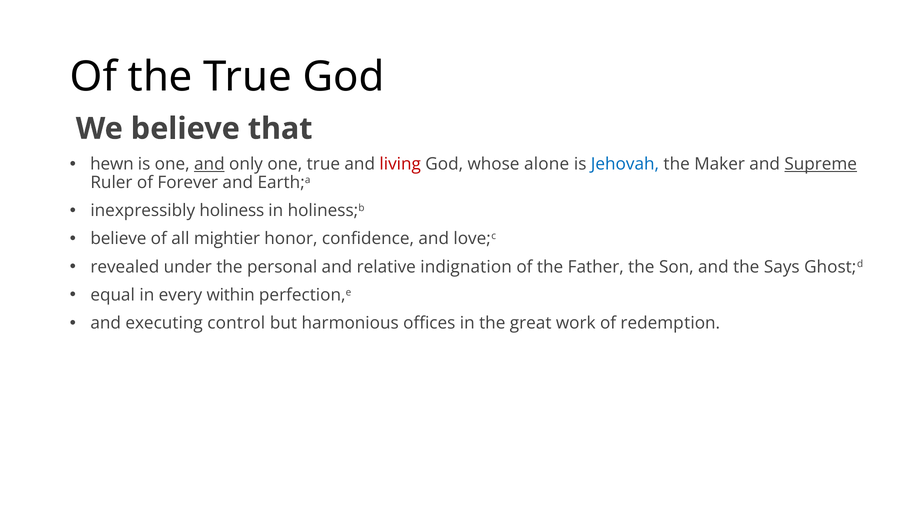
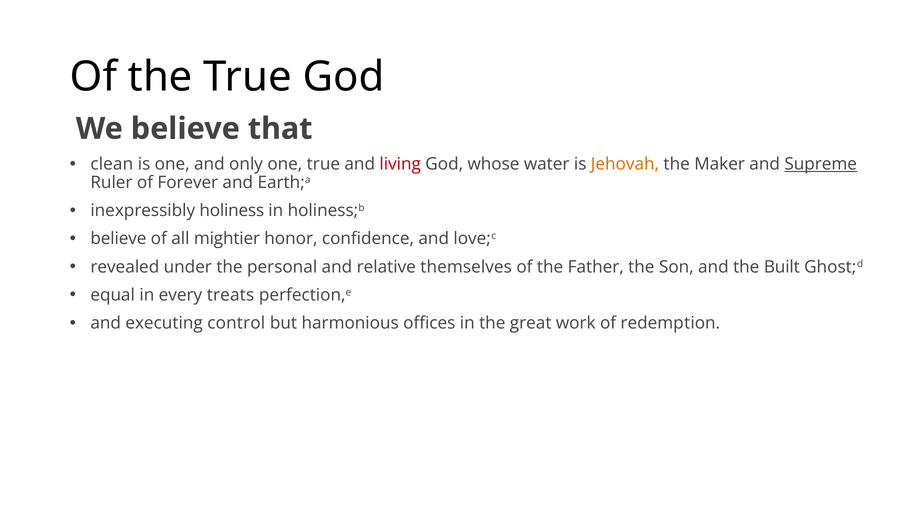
hewn: hewn -> clean
and at (209, 164) underline: present -> none
alone: alone -> water
Jehovah colour: blue -> orange
indignation: indignation -> themselves
Says: Says -> Built
within: within -> treats
